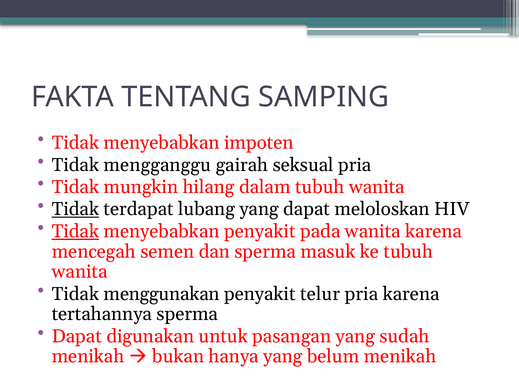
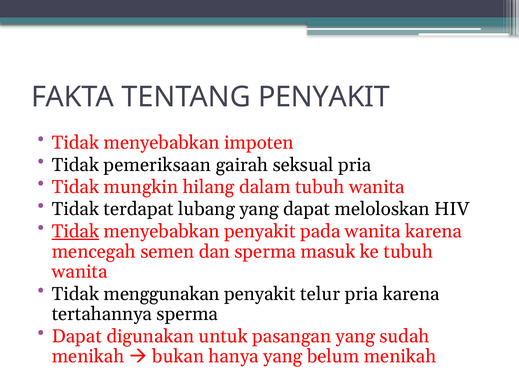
TENTANG SAMPING: SAMPING -> PENYAKIT
mengganggu: mengganggu -> pemeriksaan
Tidak at (75, 209) underline: present -> none
